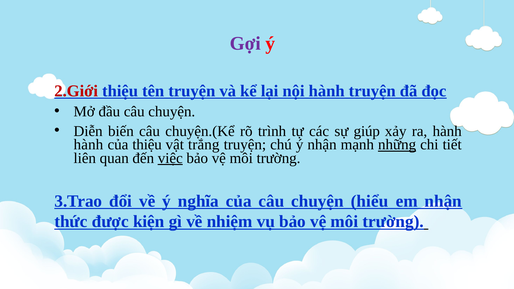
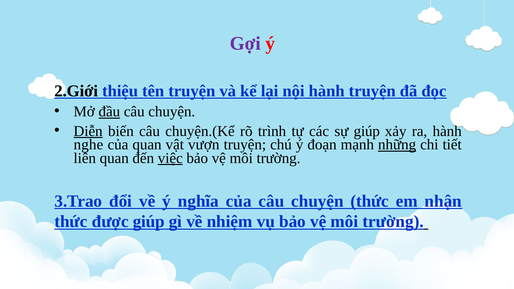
2.Giới colour: red -> black
đầu underline: none -> present
Diễn underline: none -> present
hành at (88, 145): hành -> nghe
của thiệu: thiệu -> quan
trắng: trắng -> vượn
ý nhận: nhận -> đoạn
chuyện hiểu: hiểu -> thức
được kiện: kiện -> giúp
